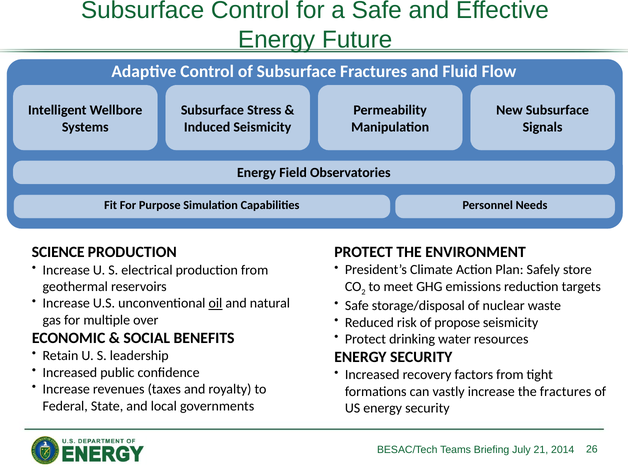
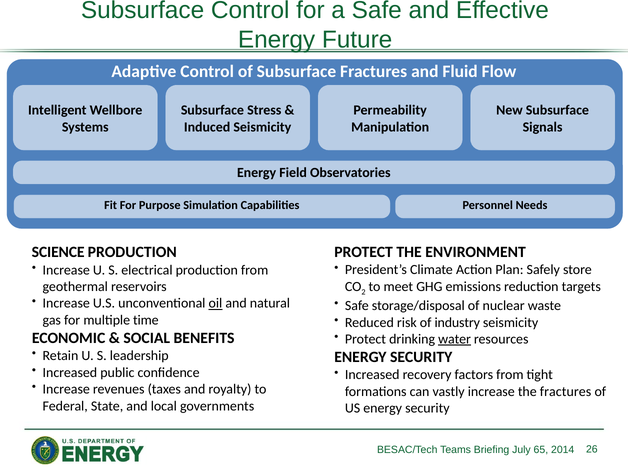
over: over -> time
propose: propose -> industry
water underline: none -> present
21: 21 -> 65
